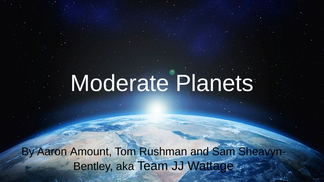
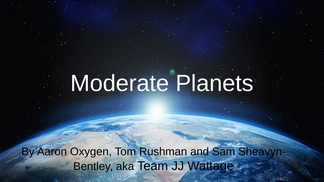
Amount: Amount -> Oxygen
